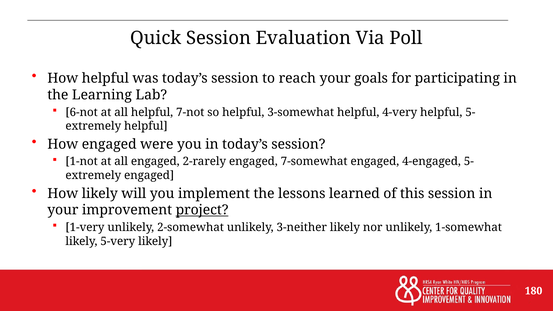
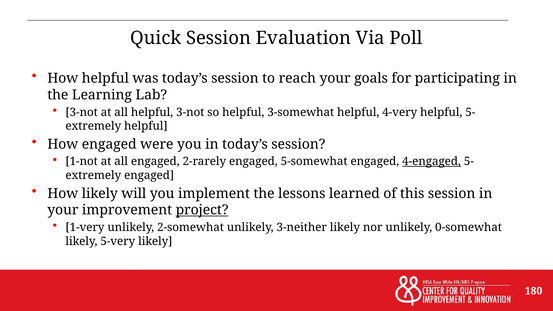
6-not at (82, 112): 6-not -> 3-not
helpful 7-not: 7-not -> 3-not
7-somewhat: 7-somewhat -> 5-somewhat
4-engaged underline: none -> present
1-somewhat: 1-somewhat -> 0-somewhat
